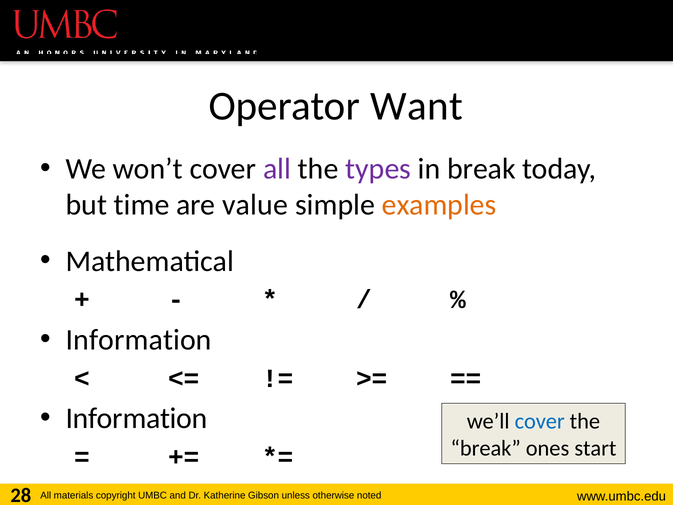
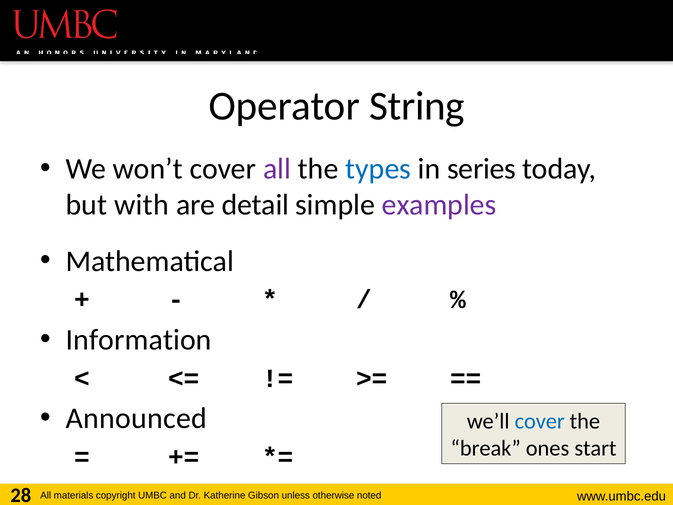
Want: Want -> String
types colour: purple -> blue
in break: break -> series
time: time -> with
value: value -> detail
examples colour: orange -> purple
Information at (137, 418): Information -> Announced
